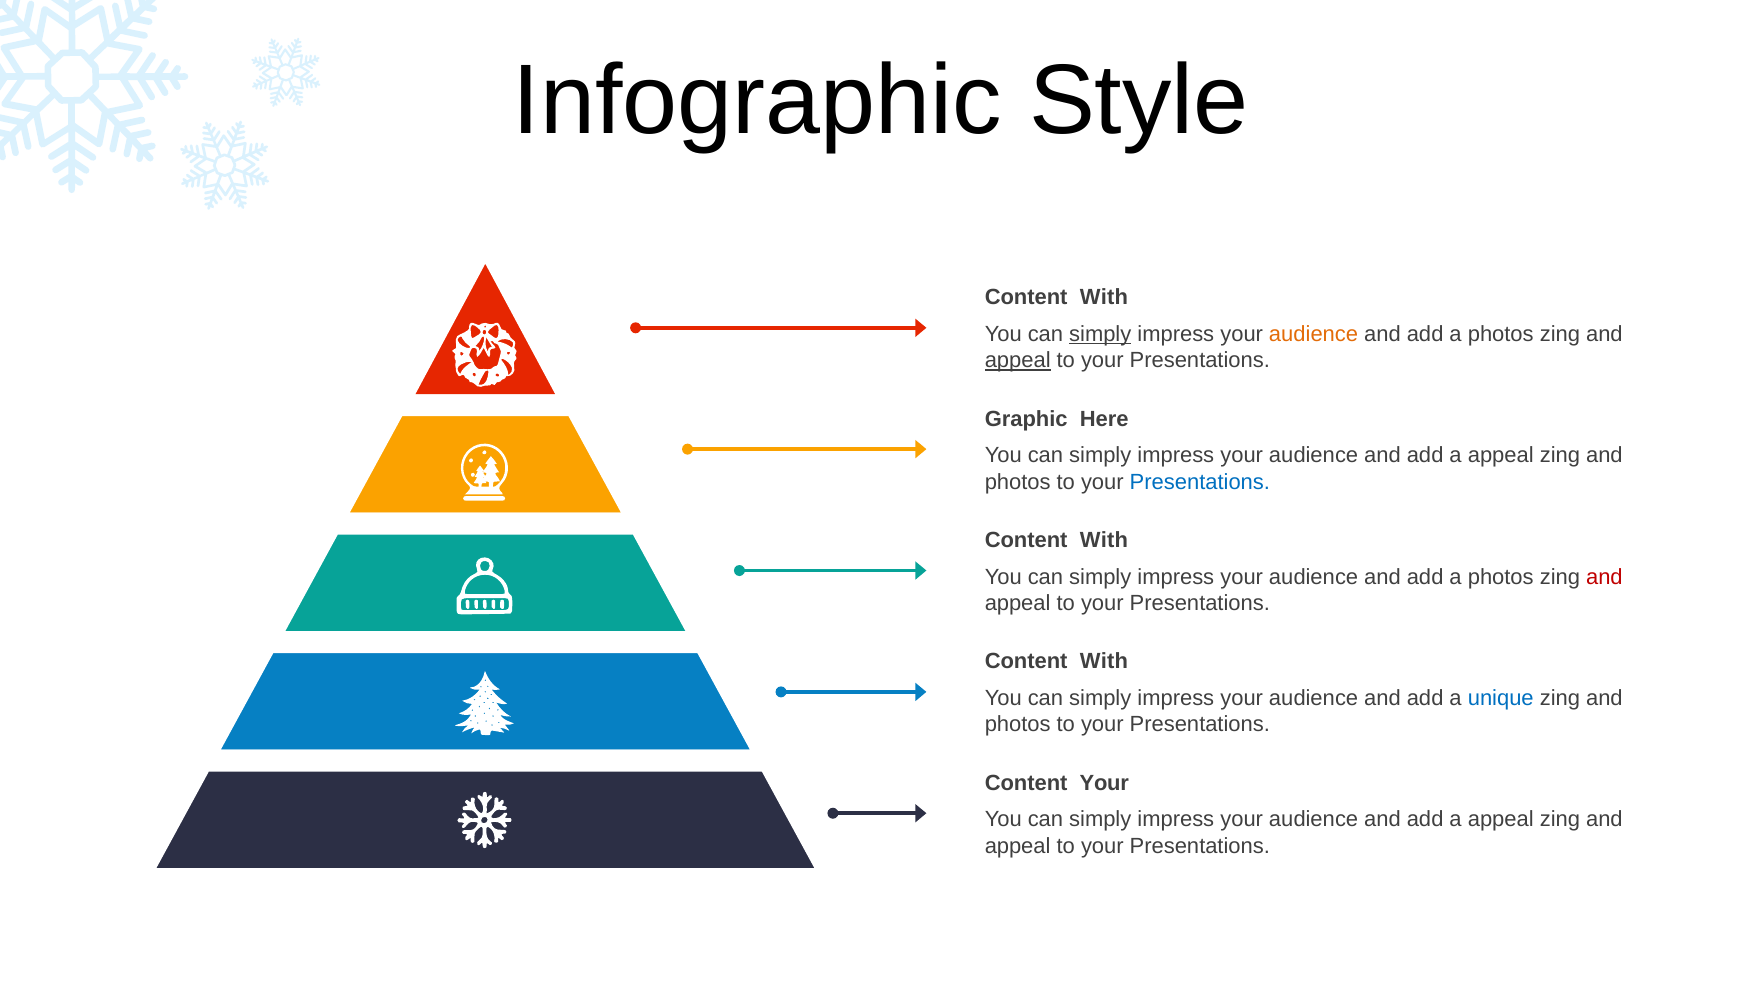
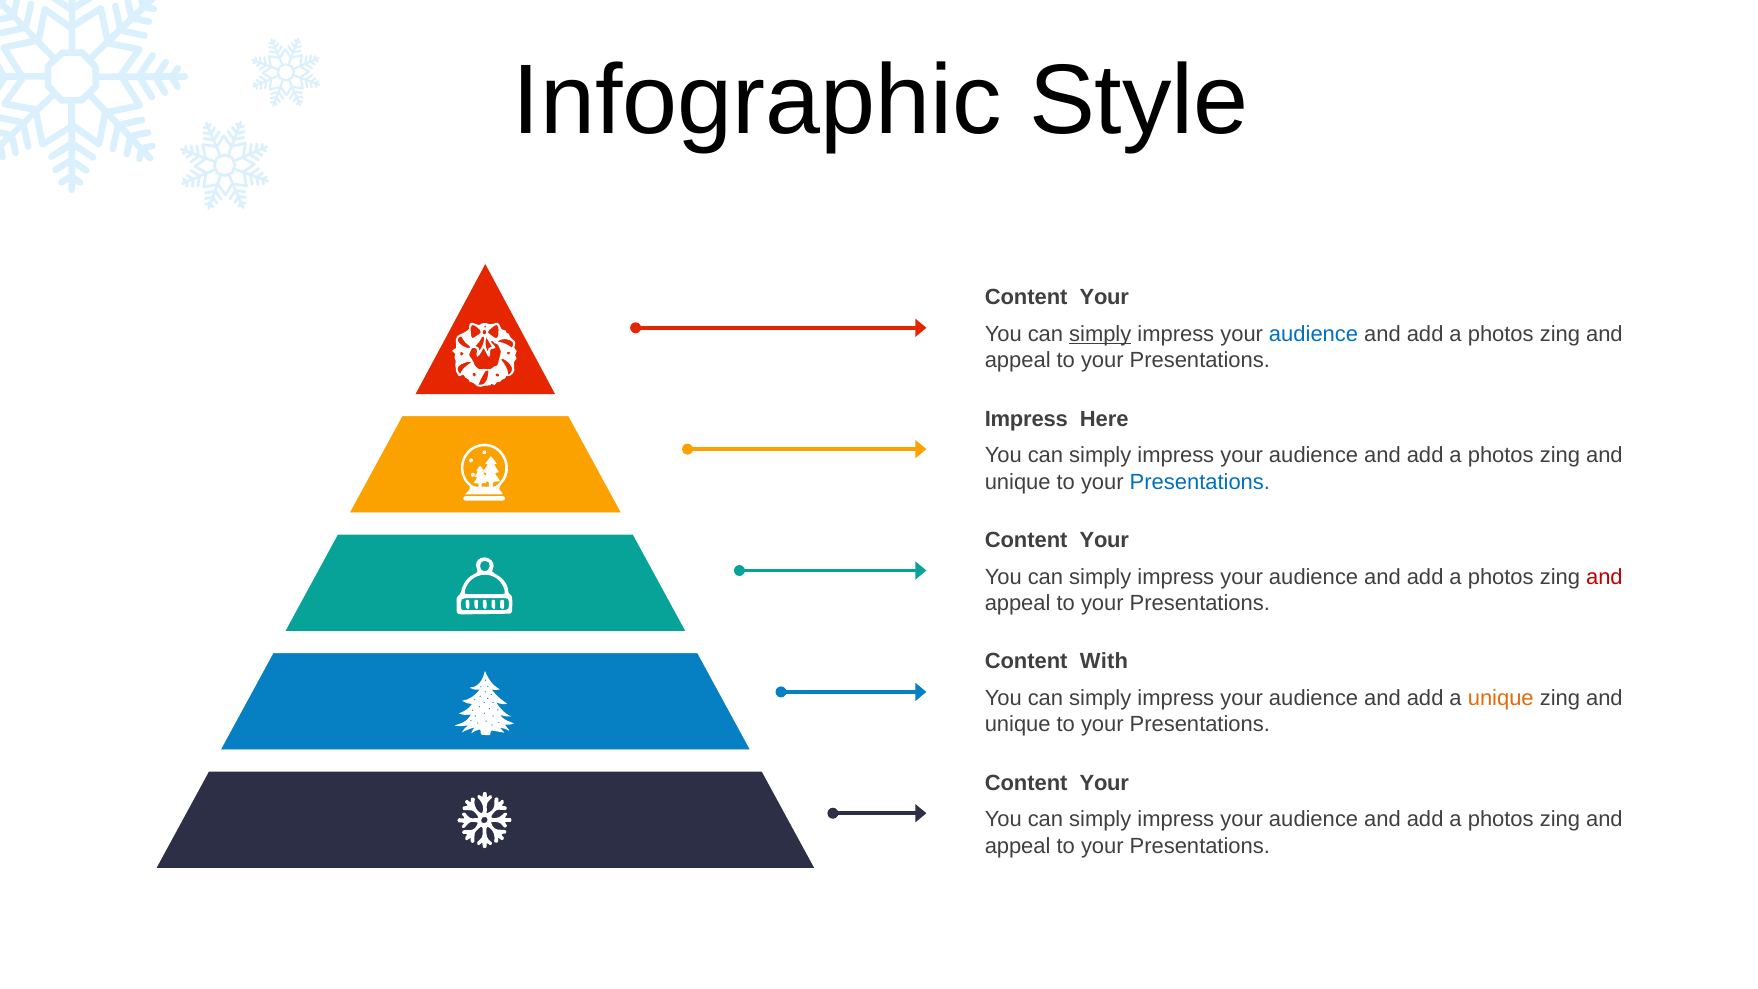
With at (1104, 297): With -> Your
audience at (1314, 334) colour: orange -> blue
appeal at (1018, 361) underline: present -> none
Graphic at (1026, 419): Graphic -> Impress
appeal at (1501, 456): appeal -> photos
photos at (1018, 482): photos -> unique
With at (1104, 540): With -> Your
unique at (1501, 698) colour: blue -> orange
photos at (1018, 725): photos -> unique
appeal at (1501, 820): appeal -> photos
